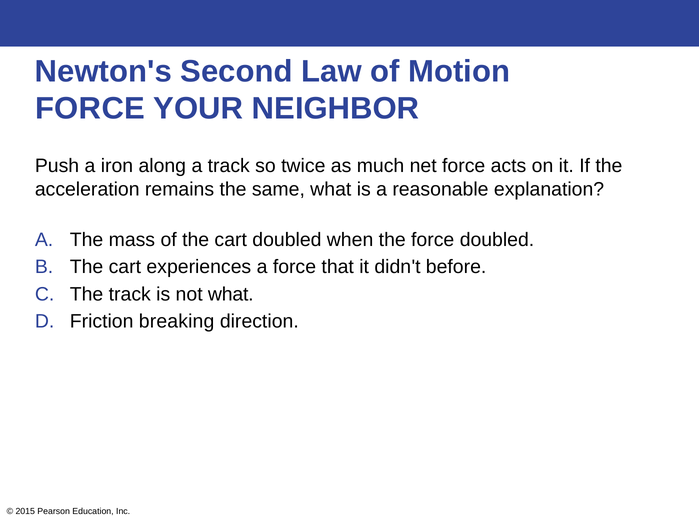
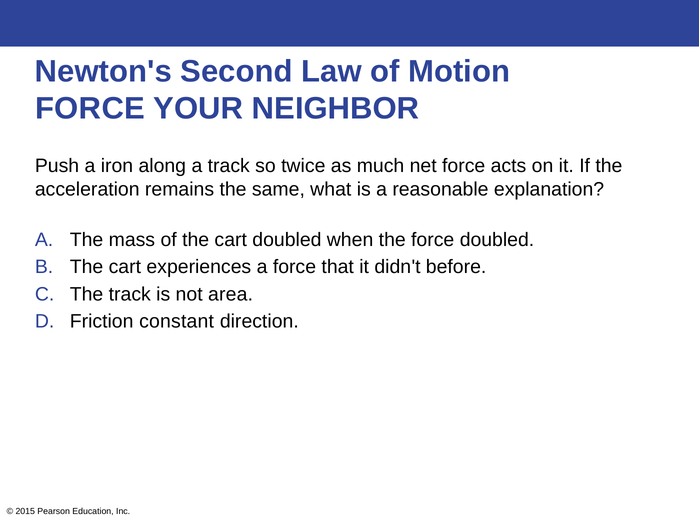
not what: what -> area
breaking: breaking -> constant
